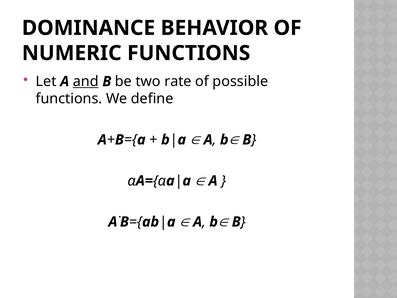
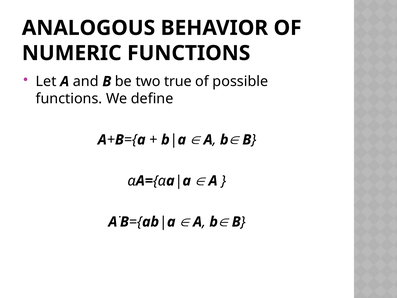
DOMINANCE: DOMINANCE -> ANALOGOUS
and underline: present -> none
rate: rate -> true
